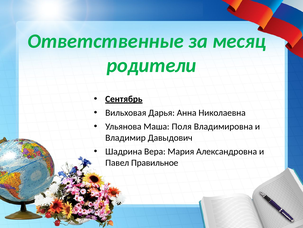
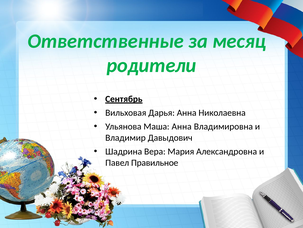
Маша Поля: Поля -> Анна
